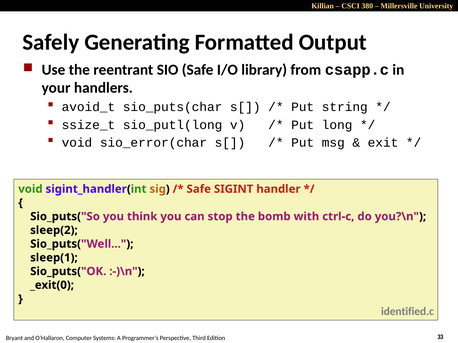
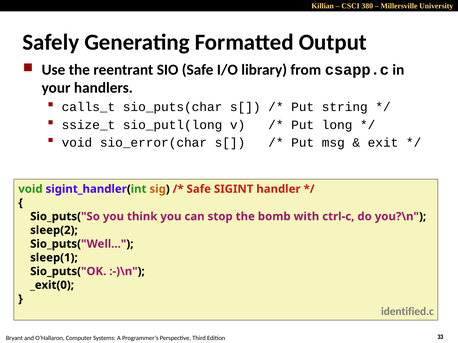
avoid_t: avoid_t -> calls_t
